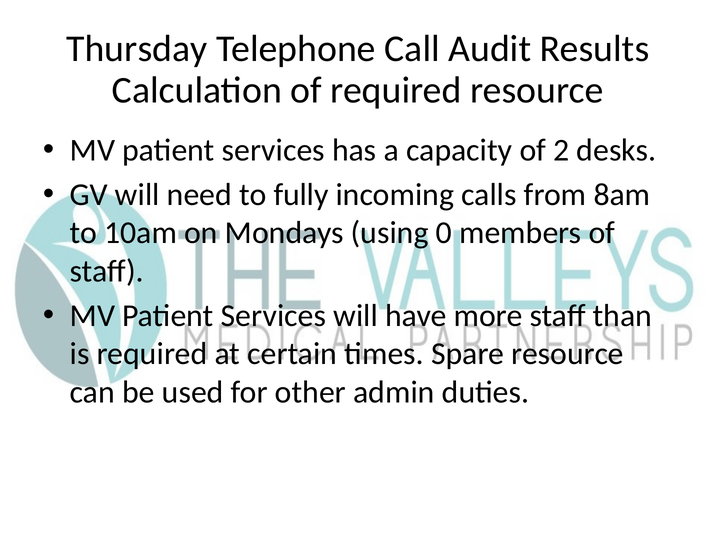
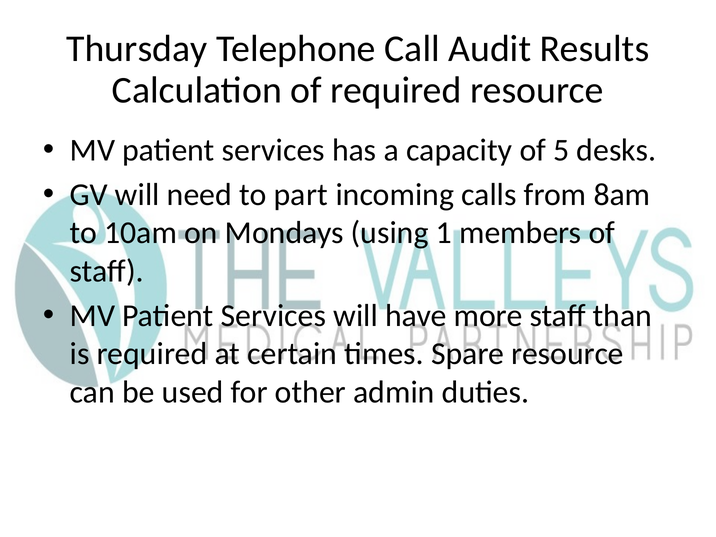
2: 2 -> 5
fully: fully -> part
0: 0 -> 1
